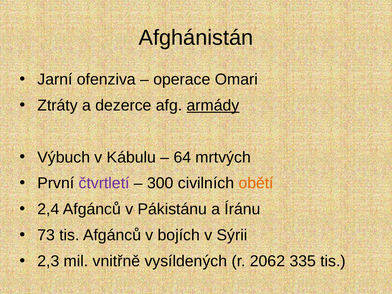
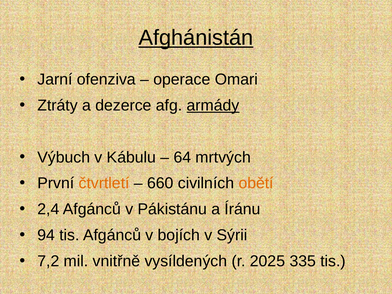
Afghánistán underline: none -> present
čtvrtletí colour: purple -> orange
300: 300 -> 660
73: 73 -> 94
2,3: 2,3 -> 7,2
2062: 2062 -> 2025
